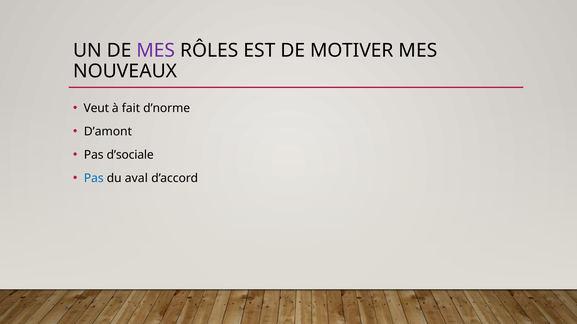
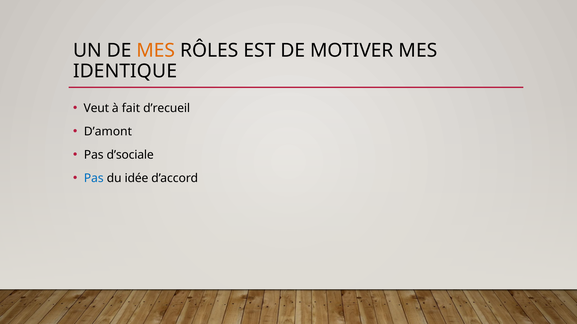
MES at (156, 51) colour: purple -> orange
NOUVEAUX: NOUVEAUX -> IDENTIQUE
d’norme: d’norme -> d’recueil
aval: aval -> idée
